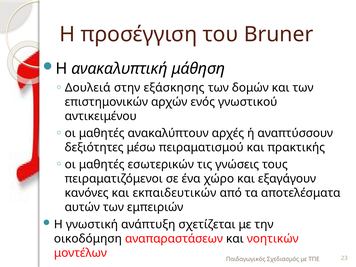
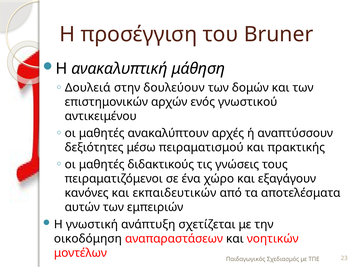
εξάσκησης: εξάσκησης -> δουλεύουν
εσωτερικών: εσωτερικών -> διδακτικούς
